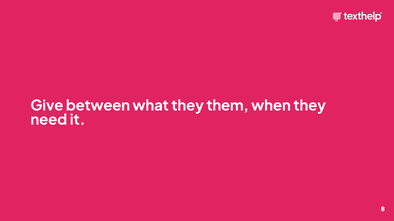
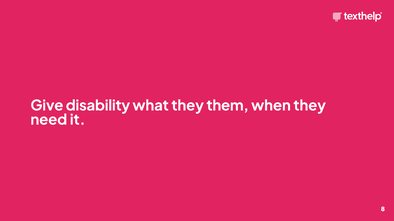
between: between -> disability
